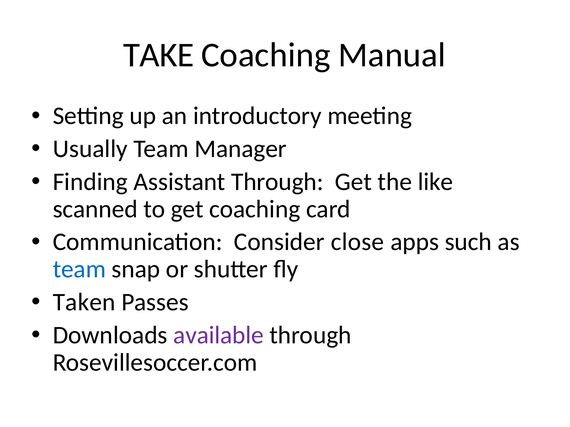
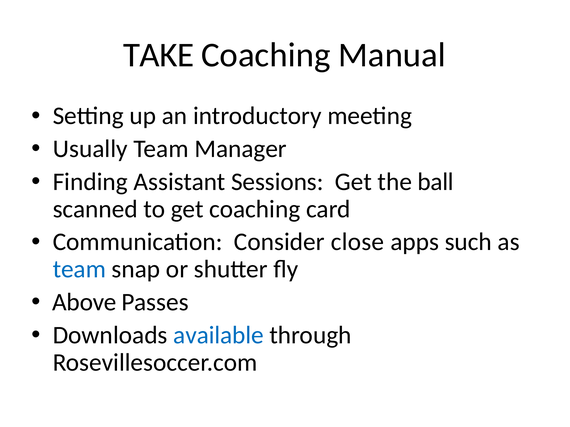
Assistant Through: Through -> Sessions
like: like -> ball
Taken: Taken -> Above
available colour: purple -> blue
